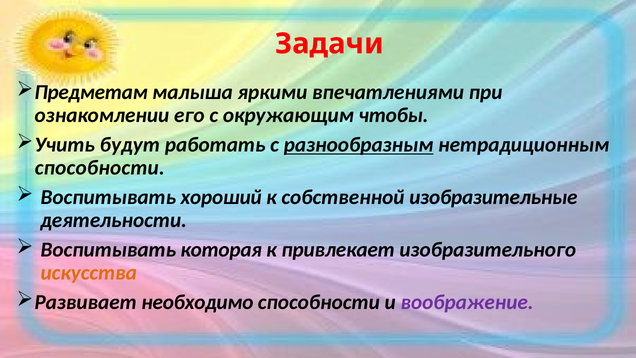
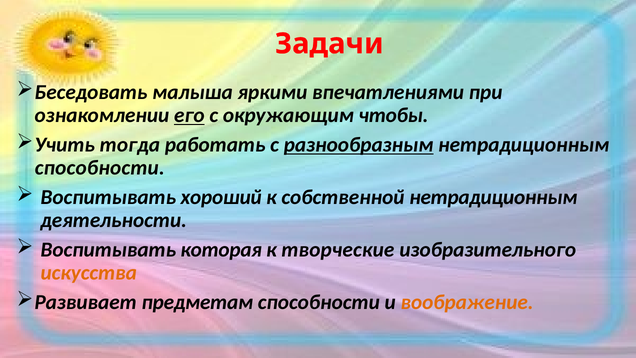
Предметам: Предметам -> Беседовать
его underline: none -> present
будут: будут -> тогда
собственной изобразительные: изобразительные -> нетрадиционным
привлекает: привлекает -> творческие
необходимо: необходимо -> предметам
воображение colour: purple -> orange
